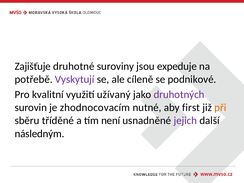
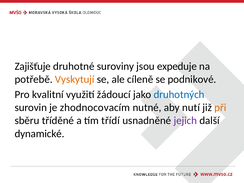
Vyskytují colour: purple -> orange
užívaný: užívaný -> žádoucí
druhotných colour: purple -> blue
first: first -> nutí
není: není -> třídí
následným: následným -> dynamické
